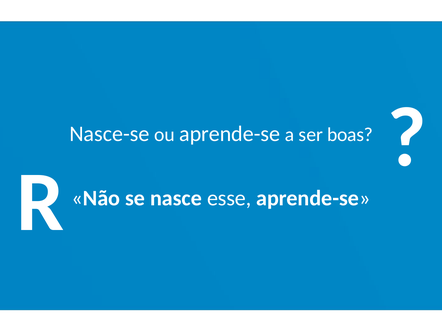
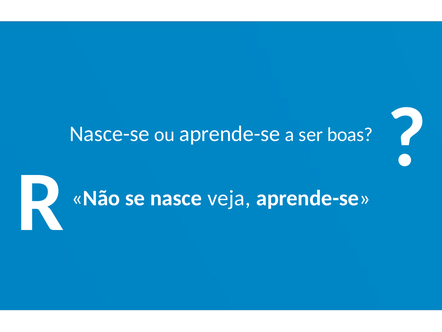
esse: esse -> veja
